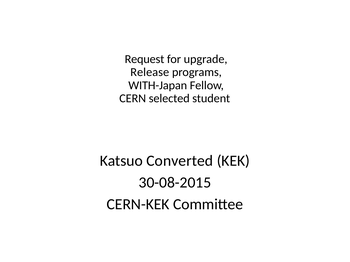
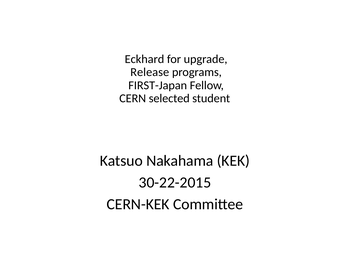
Request: Request -> Eckhard
WITH-Japan: WITH-Japan -> FIRST-Japan
Converted: Converted -> Nakahama
30-08-2015: 30-08-2015 -> 30-22-2015
